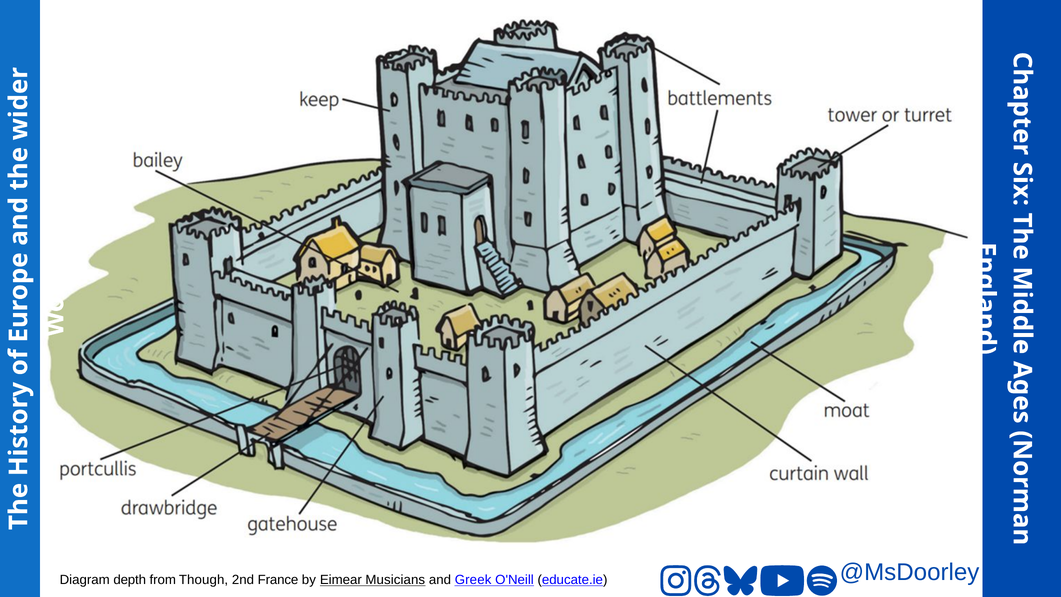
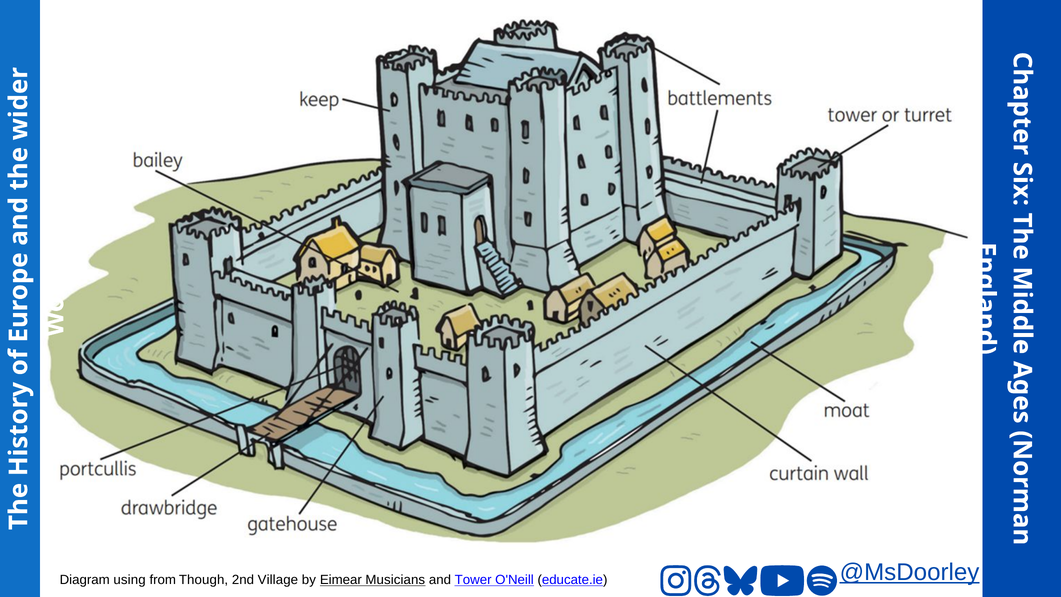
depth: depth -> using
France: France -> Village
Greek: Greek -> Tower
@MsDoorley underline: none -> present
